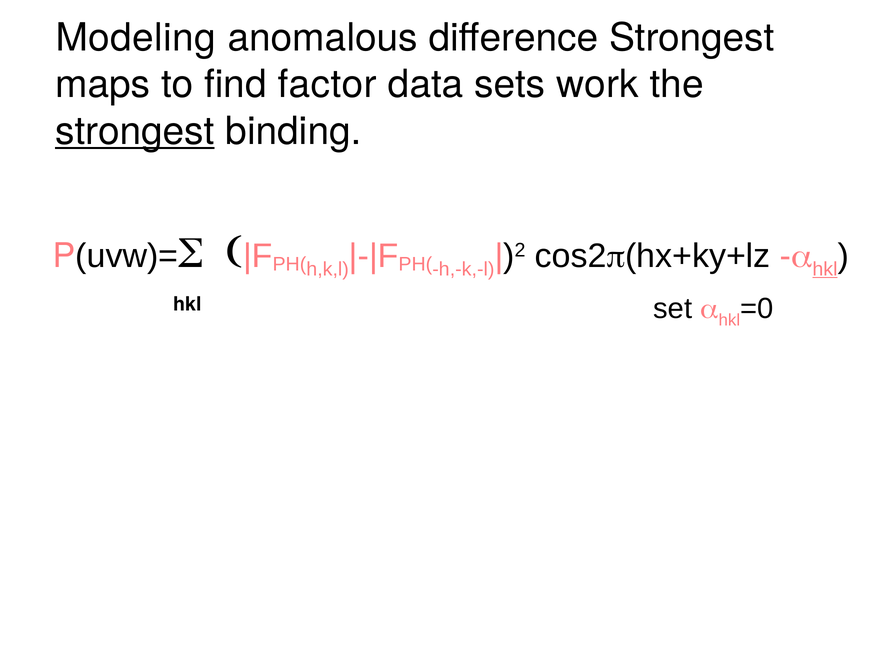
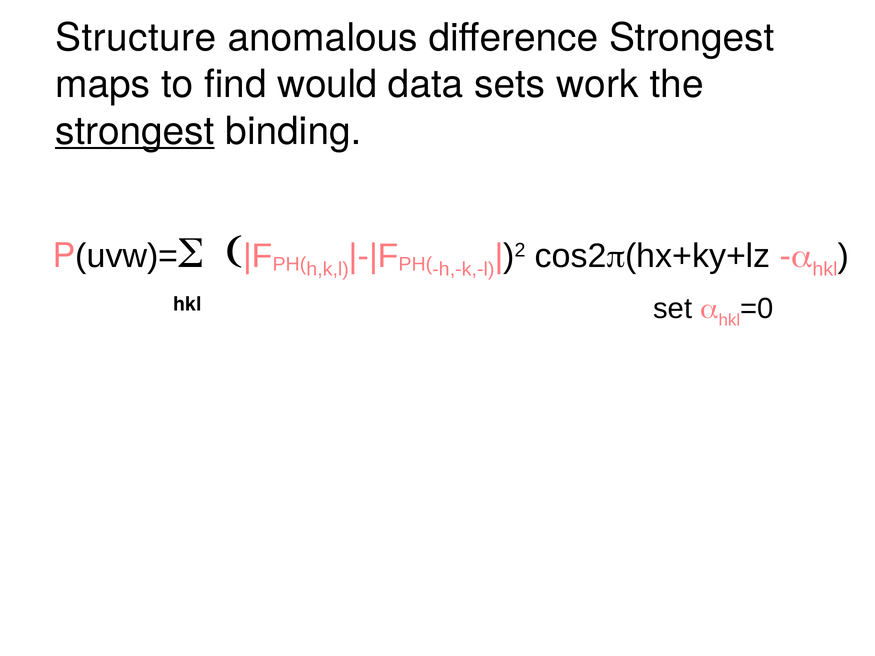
Modeling: Modeling -> Structure
factor: factor -> would
hkl at (825, 269) underline: present -> none
